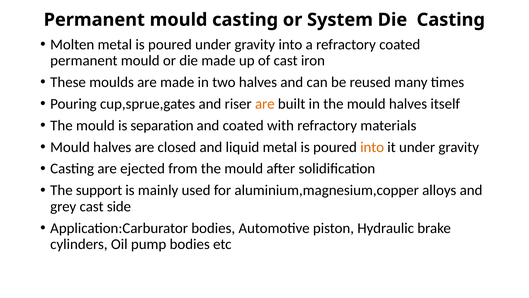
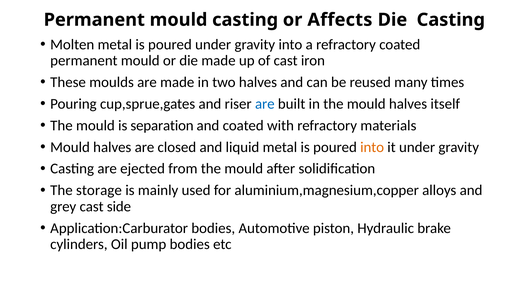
System: System -> Affects
are at (265, 104) colour: orange -> blue
support: support -> storage
